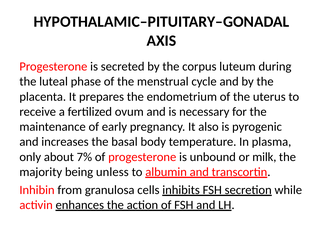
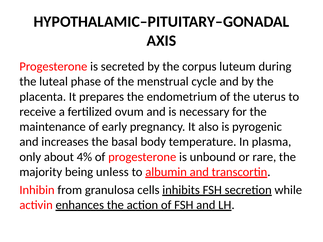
7%: 7% -> 4%
milk: milk -> rare
